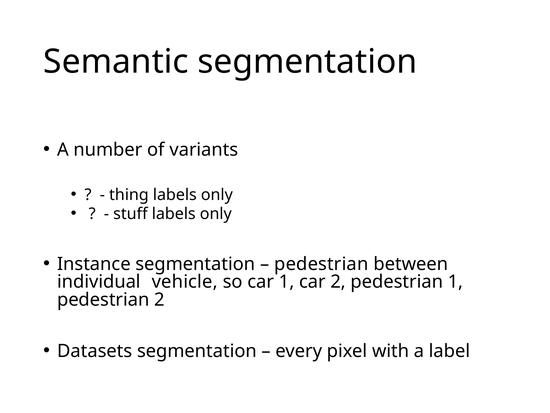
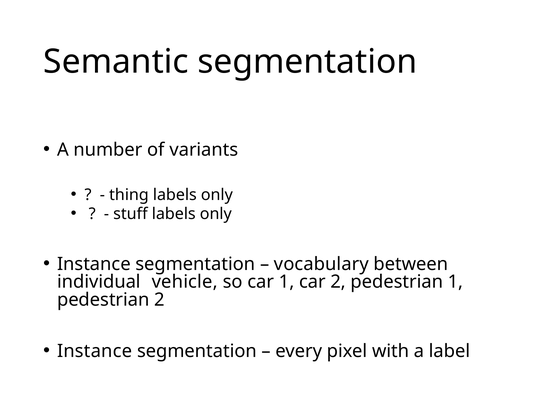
pedestrian at (321, 264): pedestrian -> vocabulary
Datasets at (95, 351): Datasets -> Instance
